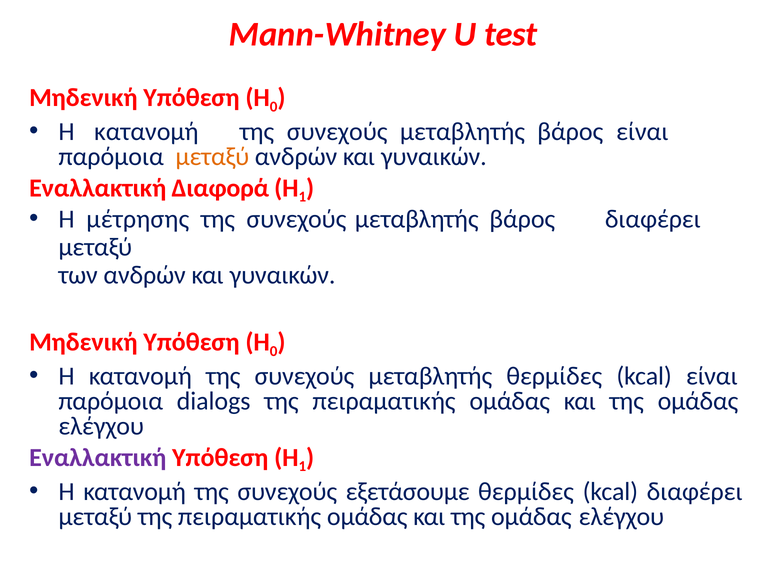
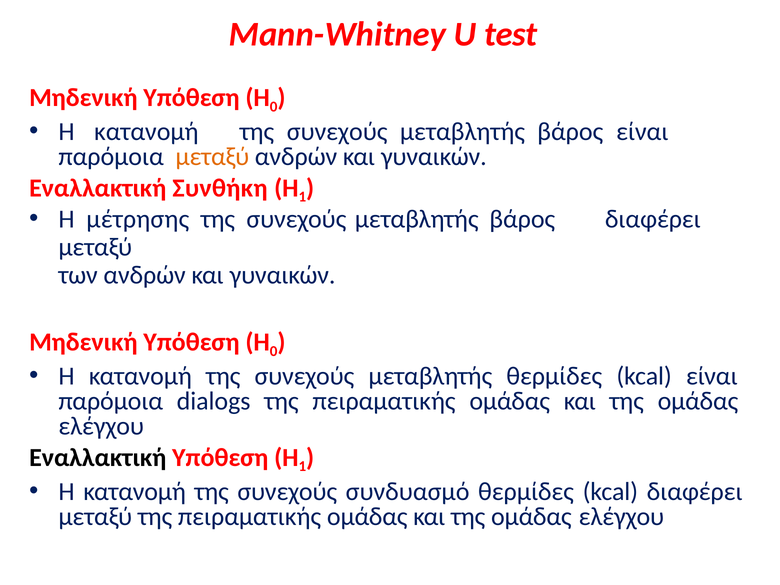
Διαφορά: Διαφορά -> Συνθήκη
Εναλλακτική at (98, 458) colour: purple -> black
εξετάσουμε: εξετάσουμε -> συνδυασμό
